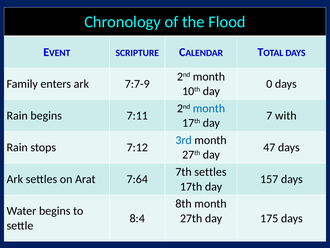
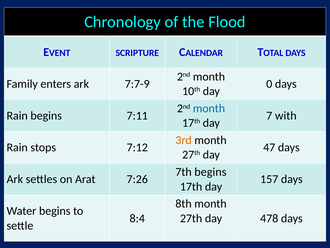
3rd colour: blue -> orange
7th settles: settles -> begins
7:64: 7:64 -> 7:26
175: 175 -> 478
